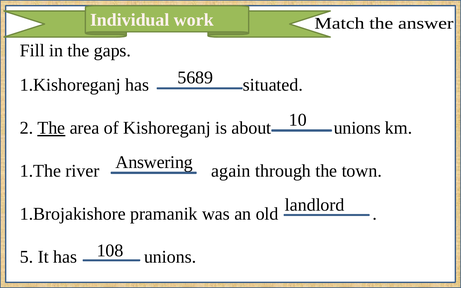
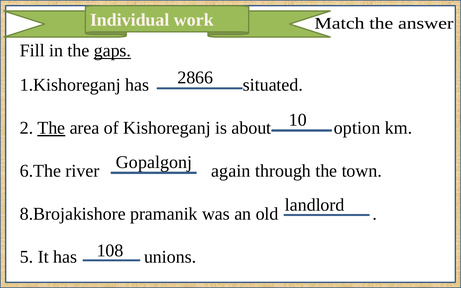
gaps underline: none -> present
5689: 5689 -> 2866
about unions: unions -> option
Answering: Answering -> Gopalgonj
1.The: 1.The -> 6.The
1.Brojakishore: 1.Brojakishore -> 8.Brojakishore
